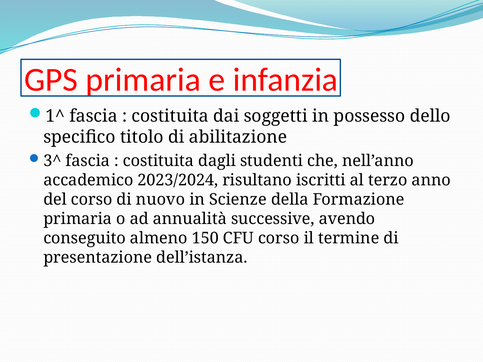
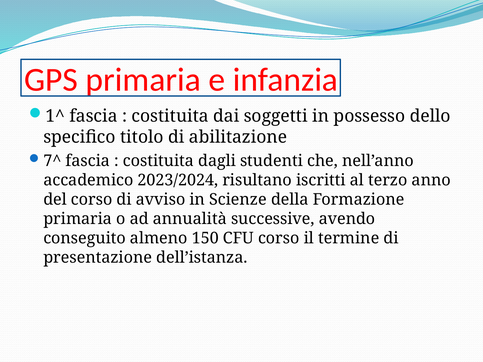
3^: 3^ -> 7^
nuovo: nuovo -> avviso
